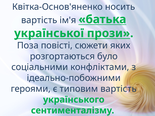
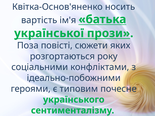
було: було -> року
типовим вартість: вартість -> почесне
